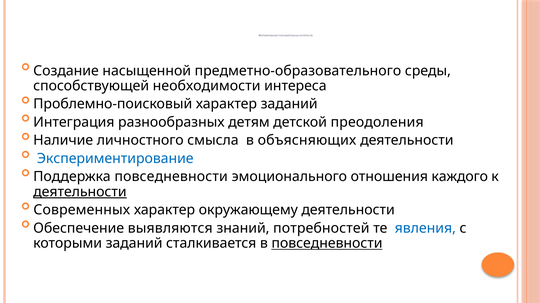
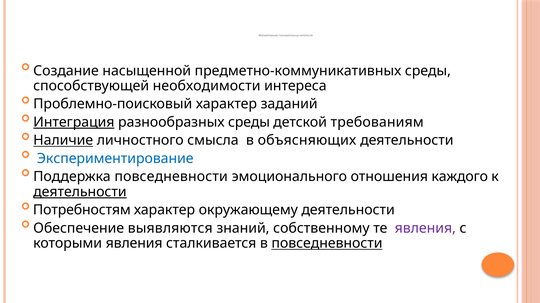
предметно-образовательного: предметно-образовательного -> предметно-коммуникативных
Интеграция underline: none -> present
разнообразных детям: детям -> среды
преодоления: преодоления -> требованиям
Наличие underline: none -> present
Современных: Современных -> Потребностям
потребностей: потребностей -> собственному
явления at (425, 229) colour: blue -> purple
которыми заданий: заданий -> явления
